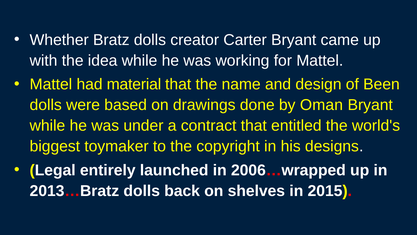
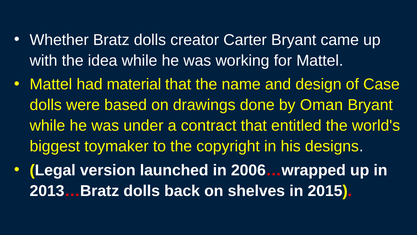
Been: Been -> Case
entirely: entirely -> version
